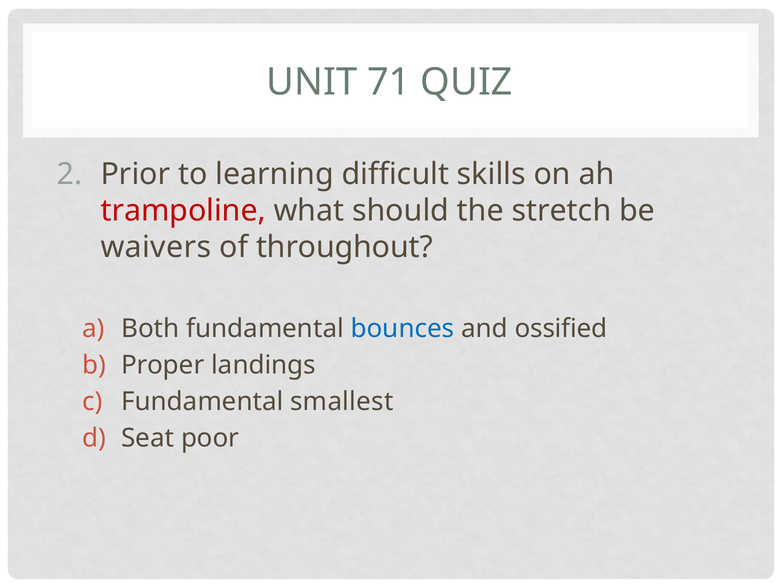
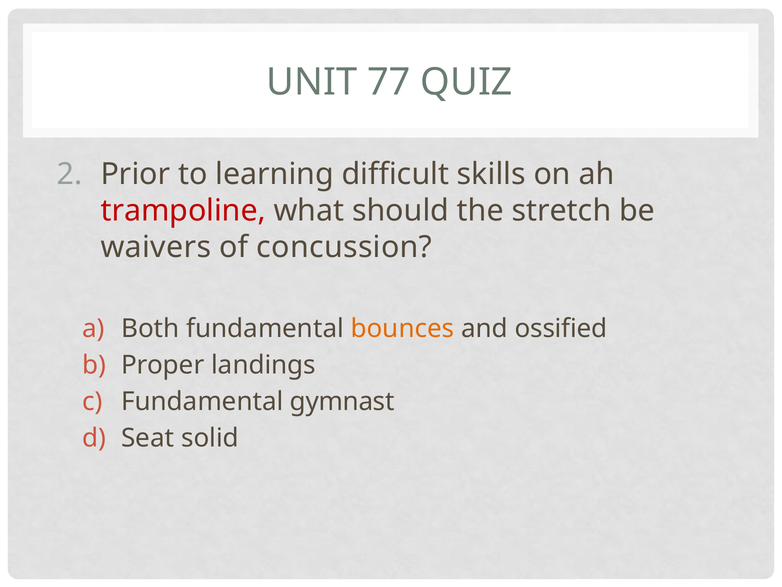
71: 71 -> 77
throughout: throughout -> concussion
bounces colour: blue -> orange
smallest: smallest -> gymnast
poor: poor -> solid
